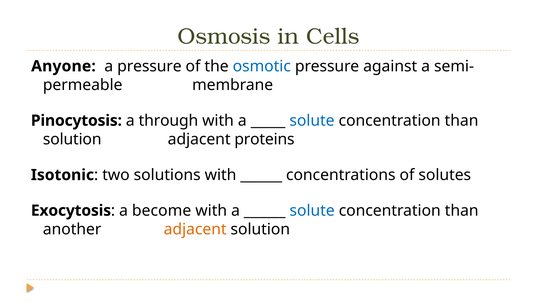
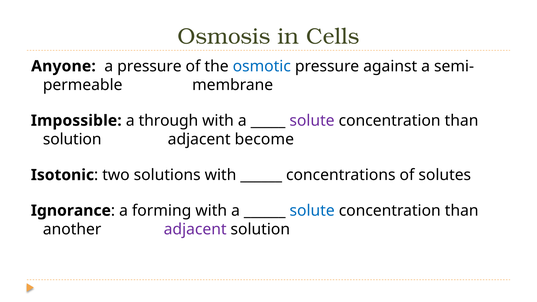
Pinocytosis: Pinocytosis -> Impossible
solute at (312, 121) colour: blue -> purple
proteins: proteins -> become
Exocytosis: Exocytosis -> Ignorance
become: become -> forming
adjacent at (195, 229) colour: orange -> purple
